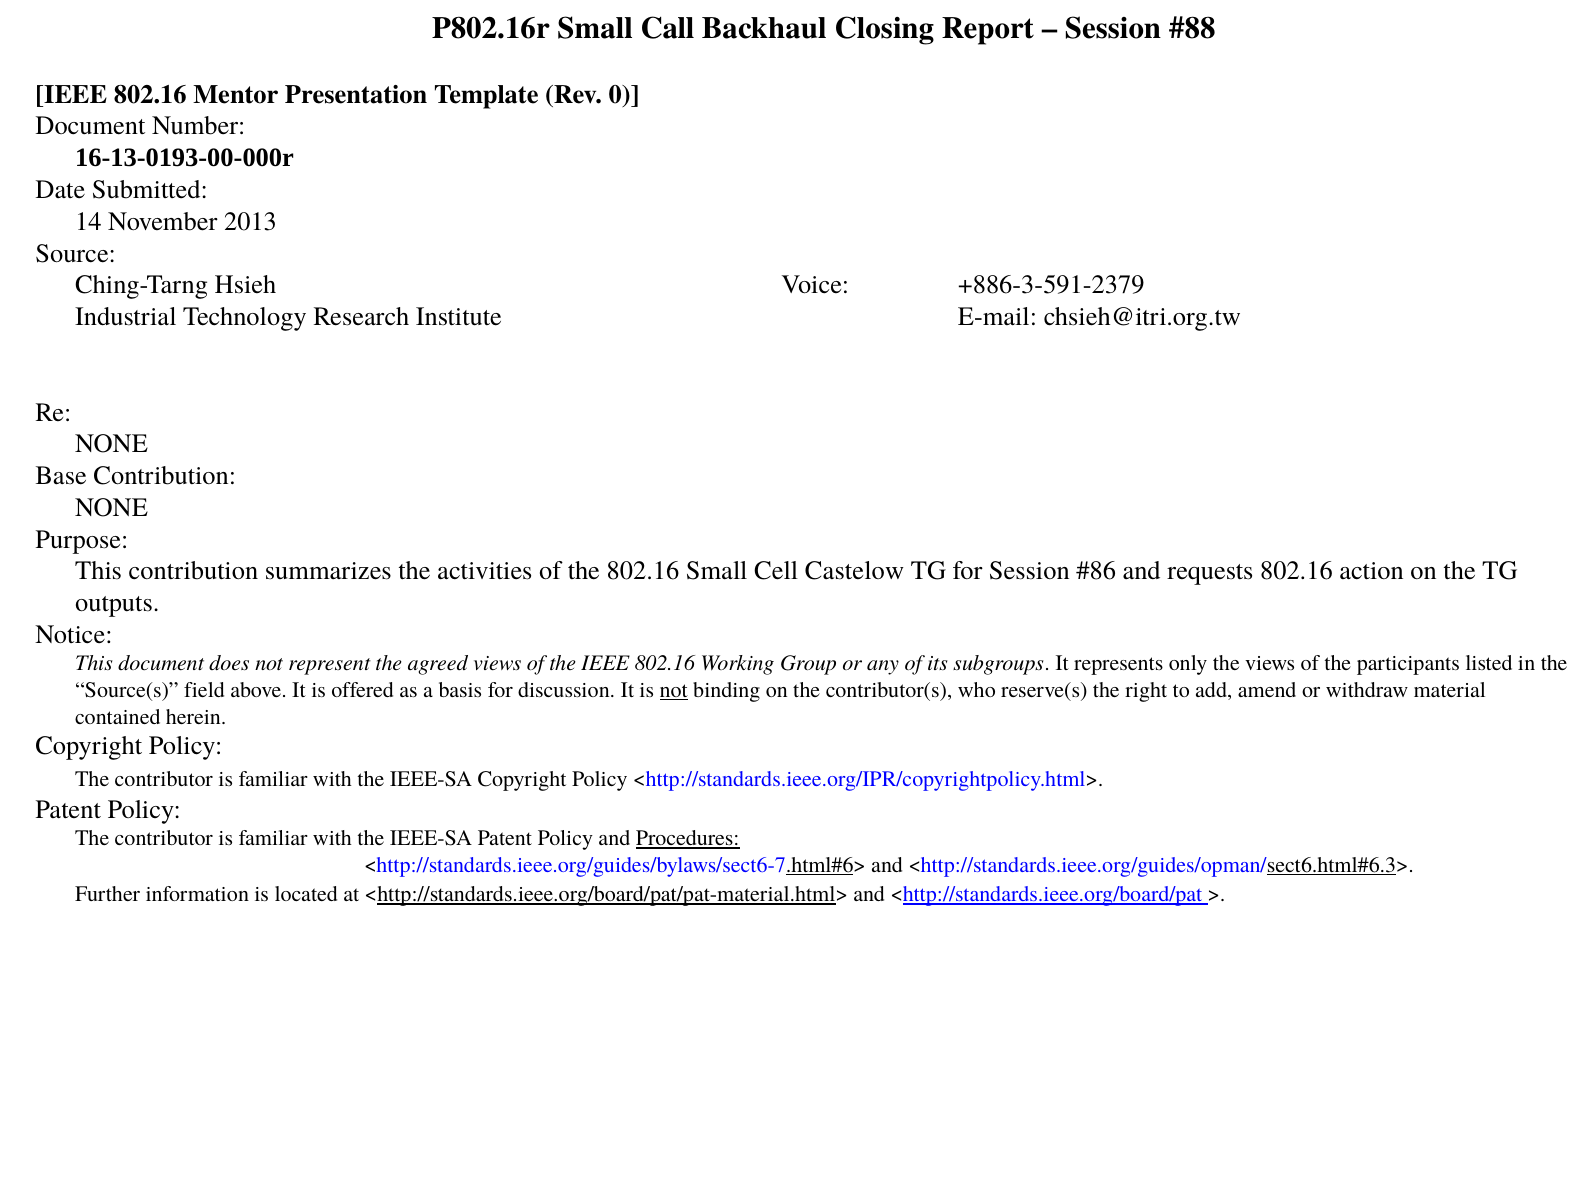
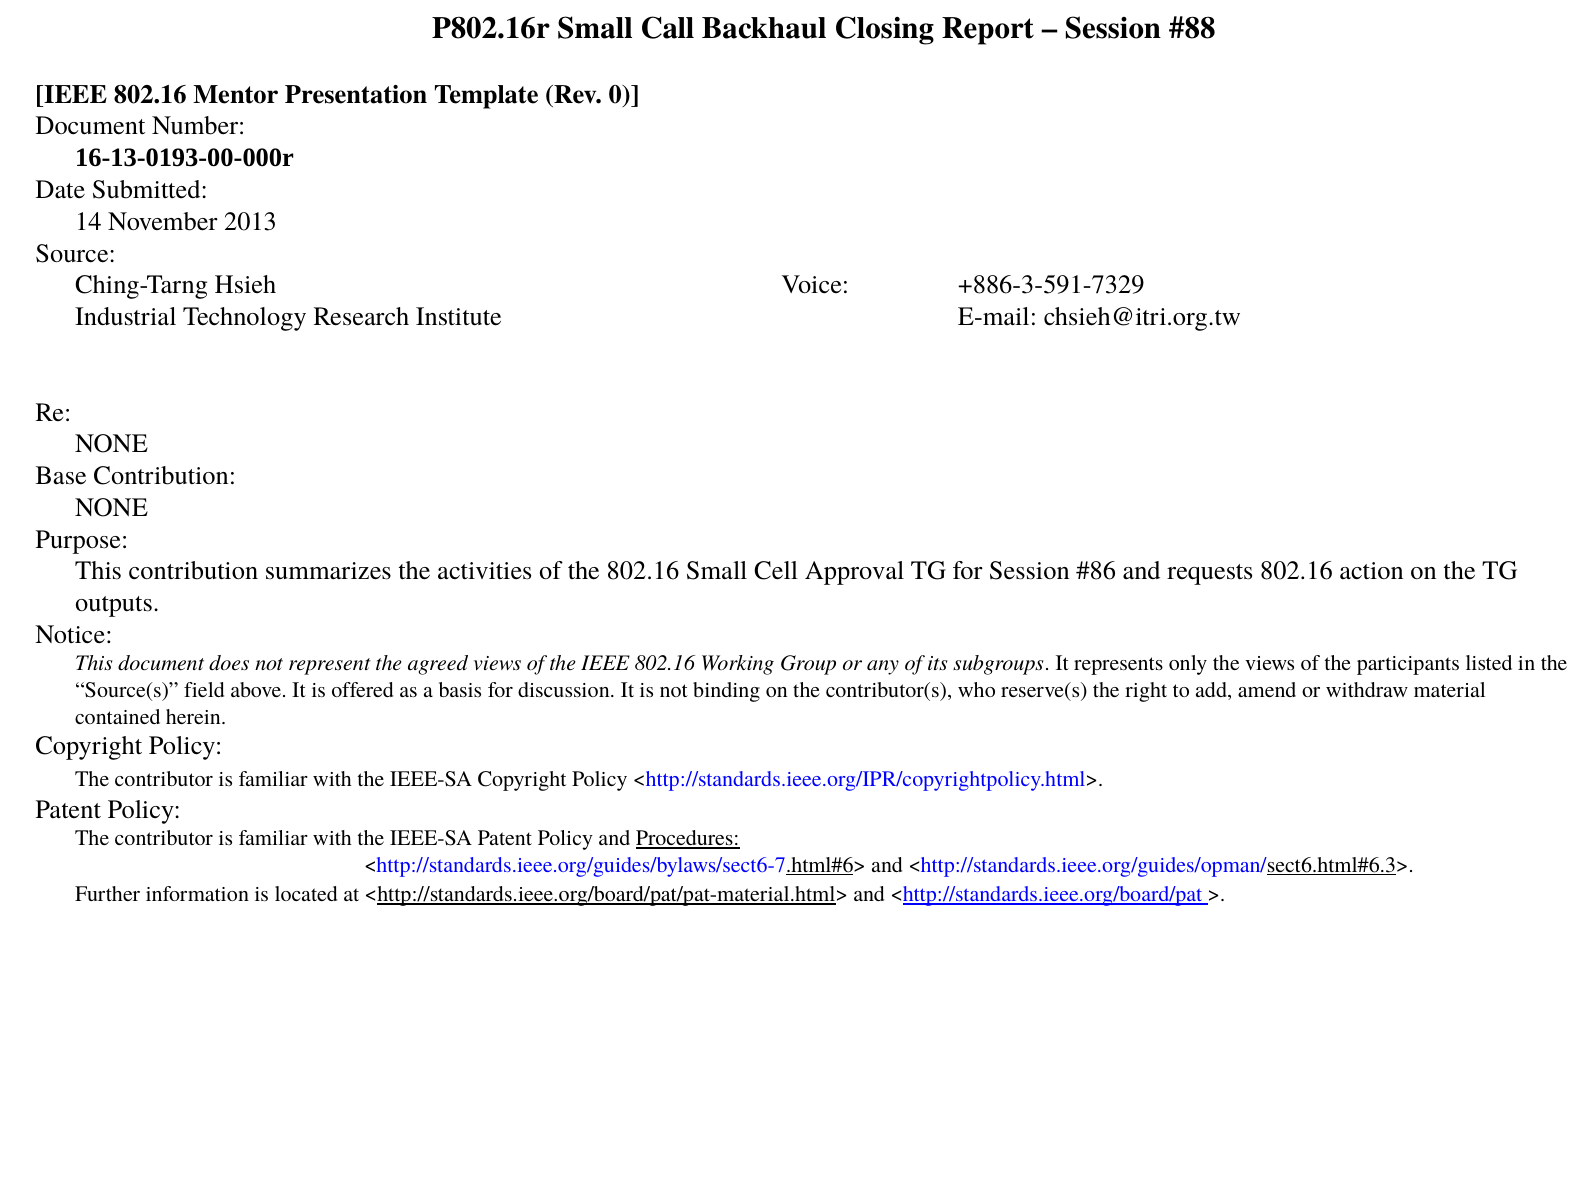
+886-3-591-2379: +886-3-591-2379 -> +886-3-591-7329
Castelow: Castelow -> Approval
not at (674, 690) underline: present -> none
